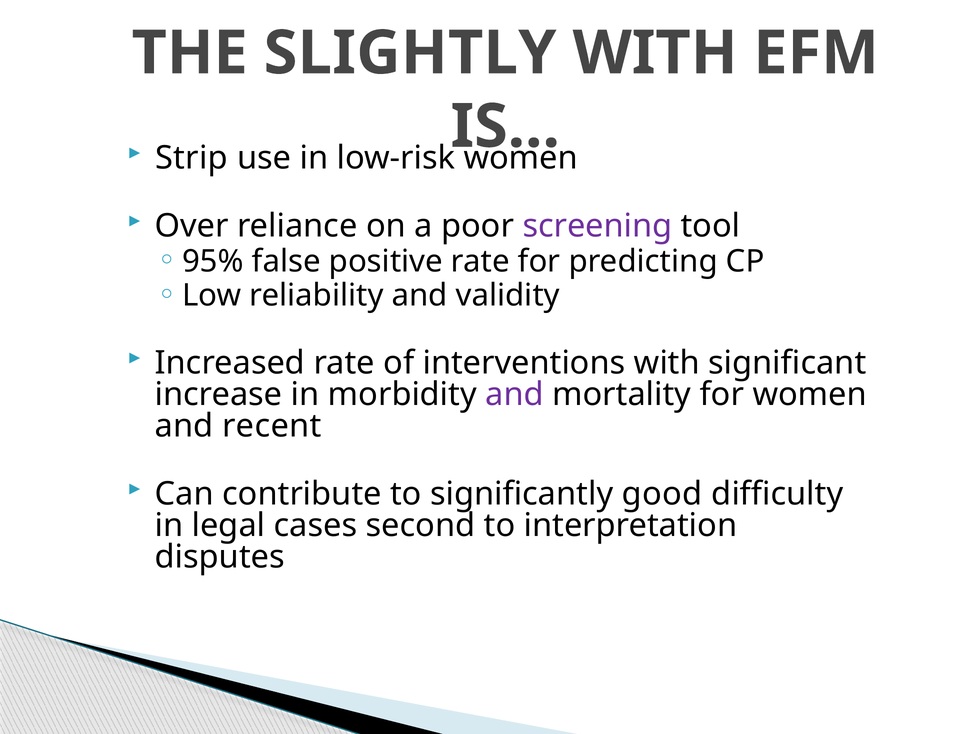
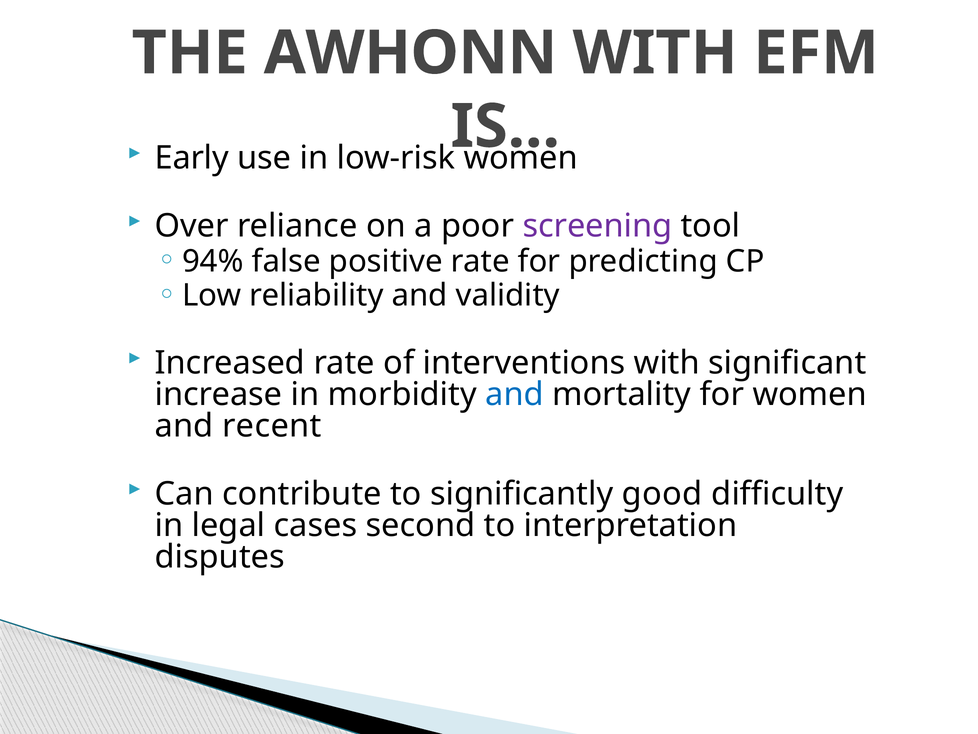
SLIGHTLY: SLIGHTLY -> AWHONN
Strip: Strip -> Early
95%: 95% -> 94%
and at (514, 394) colour: purple -> blue
